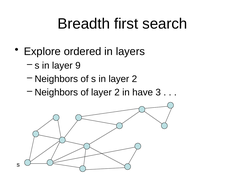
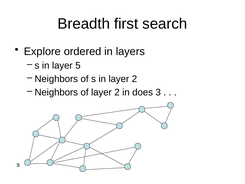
9: 9 -> 5
have: have -> does
